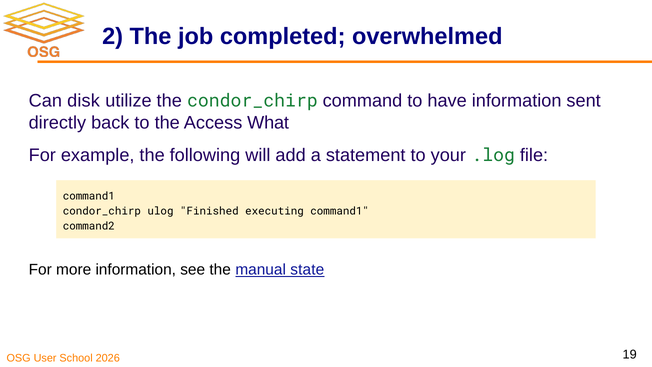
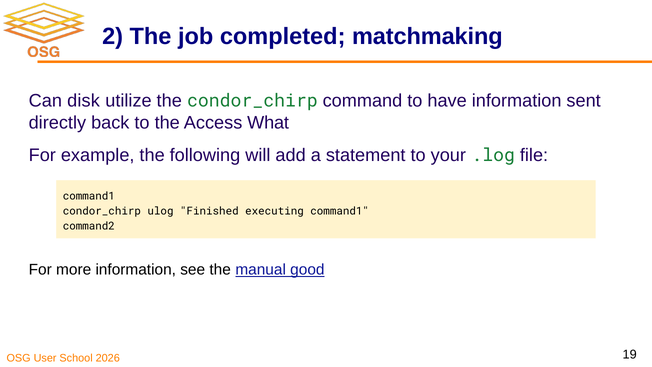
overwhelmed: overwhelmed -> matchmaking
state: state -> good
